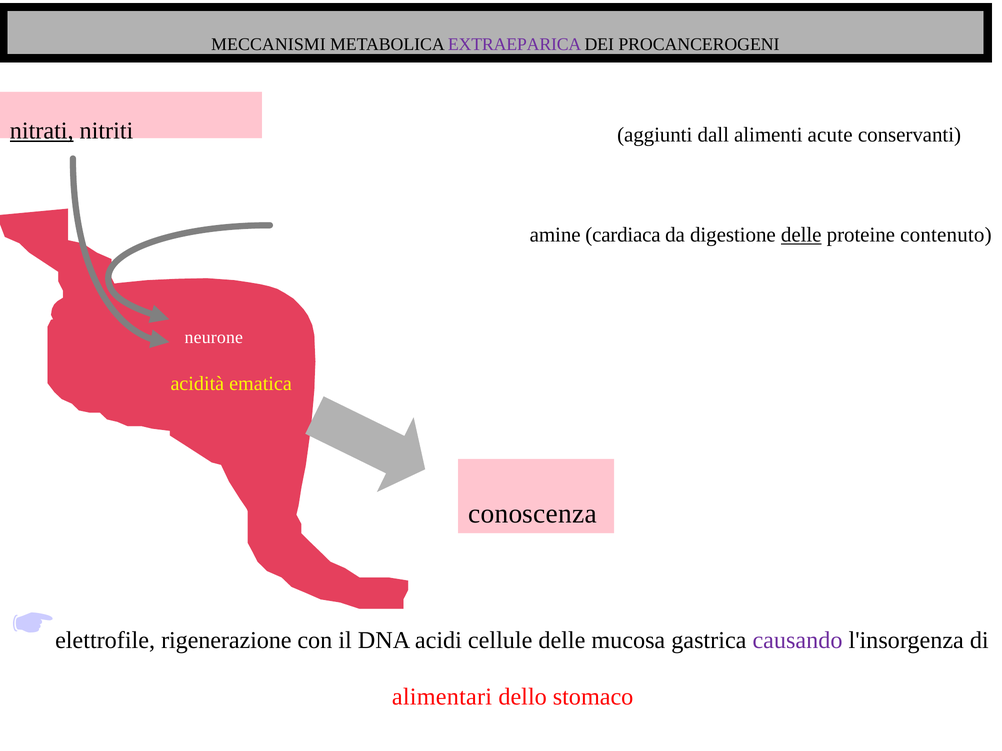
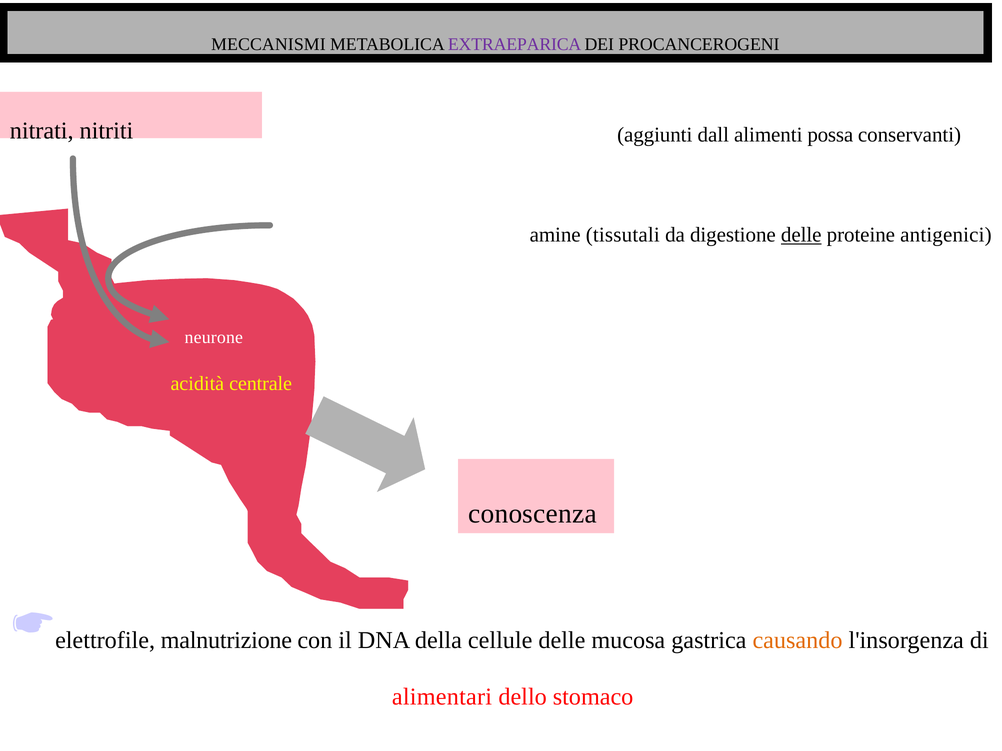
nitrati underline: present -> none
acute: acute -> possa
cardiaca: cardiaca -> tissutali
contenuto: contenuto -> antigenici
ematica: ematica -> centrale
rigenerazione: rigenerazione -> malnutrizione
acidi: acidi -> della
causando colour: purple -> orange
